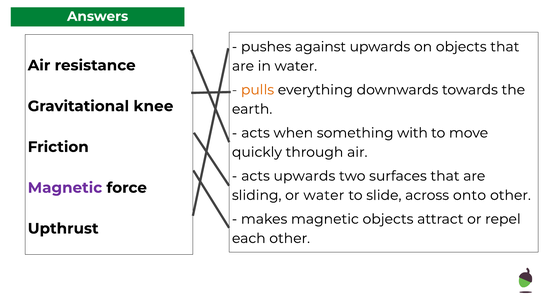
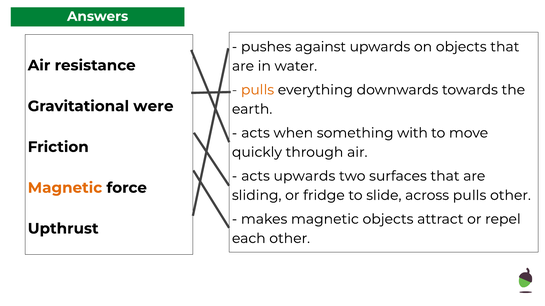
knee: knee -> were
Magnetic at (65, 188) colour: purple -> orange
or water: water -> fridge
across onto: onto -> pulls
